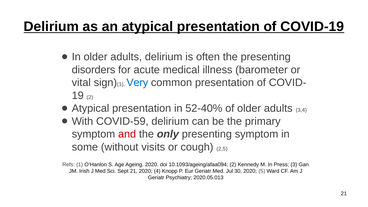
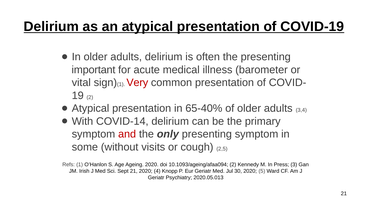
disorders: disorders -> important
Very colour: blue -> red
52-40%: 52-40% -> 65-40%
COVID-59: COVID-59 -> COVID-14
